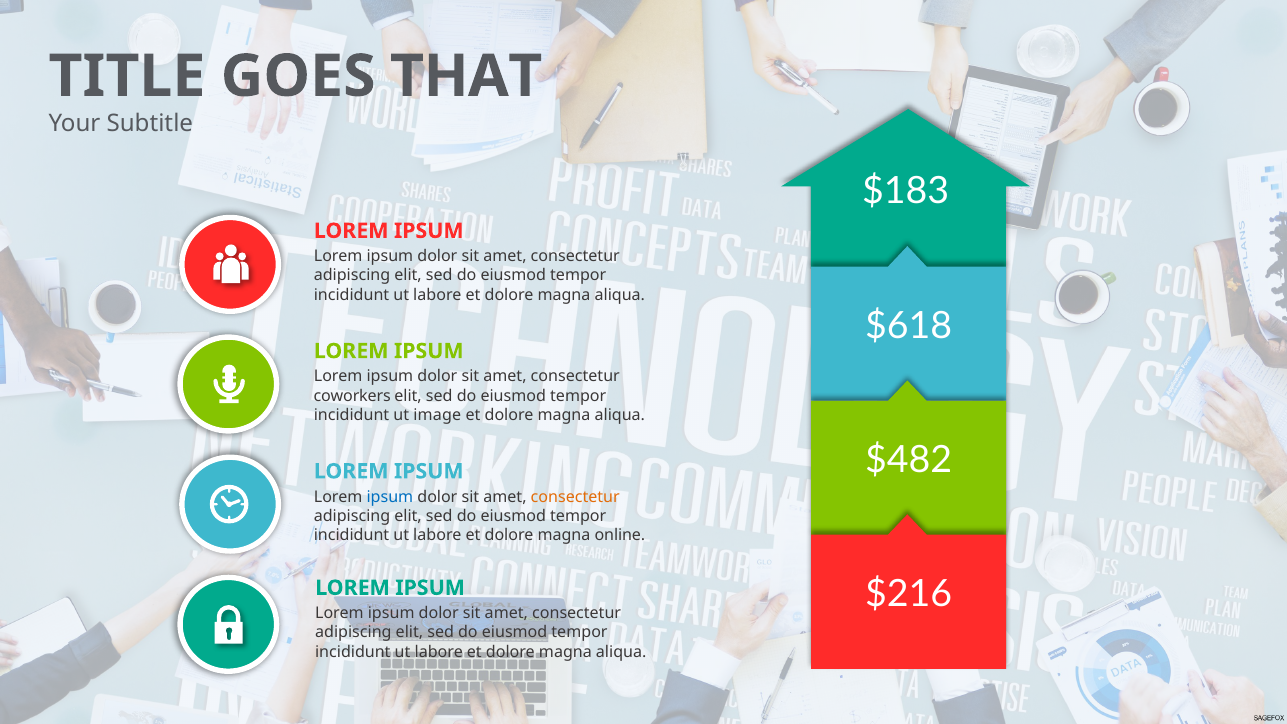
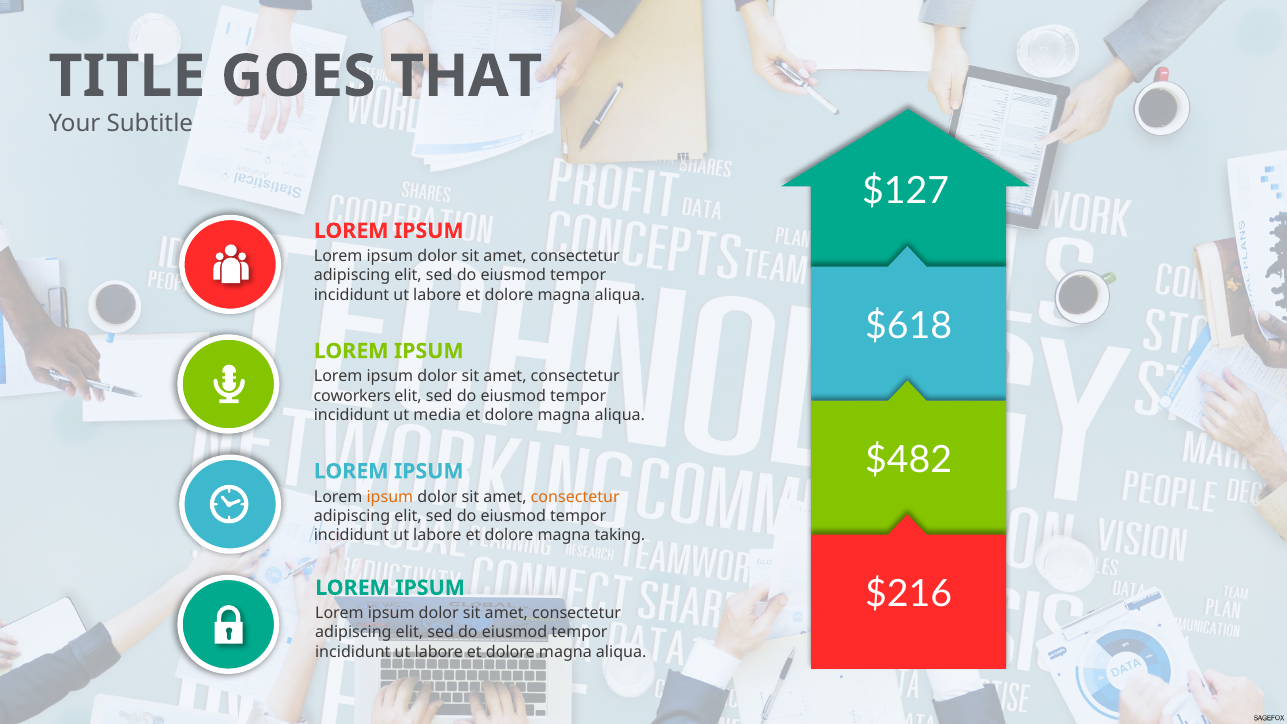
$183: $183 -> $127
image: image -> media
ipsum at (390, 497) colour: blue -> orange
online: online -> taking
